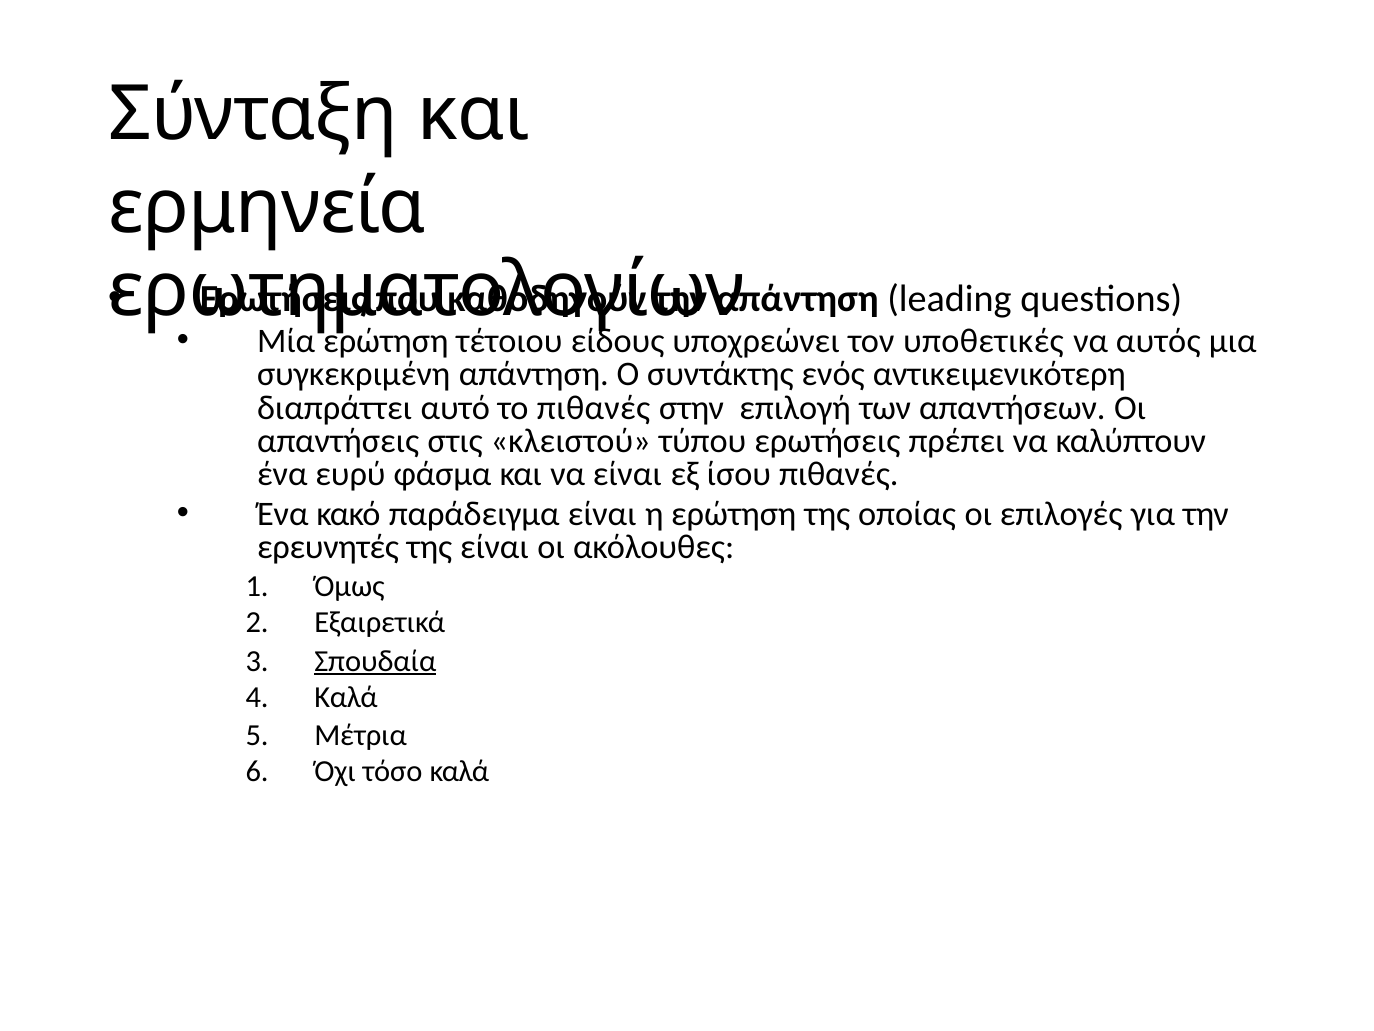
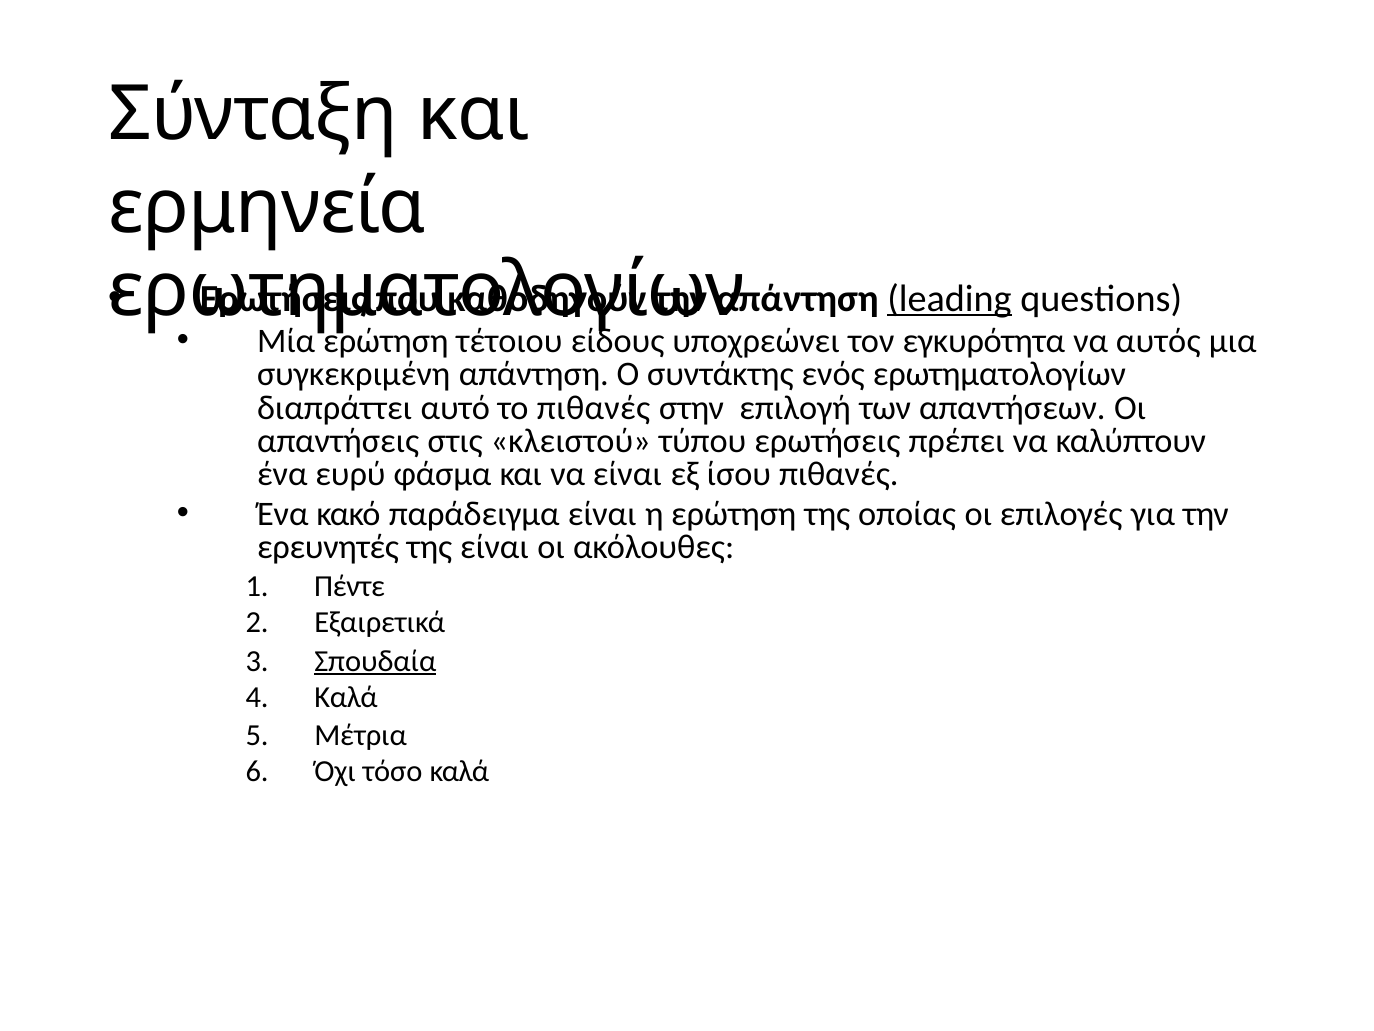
leading underline: none -> present
υποθετικές: υποθετικές -> εγκυρότητα
ενός αντικειμενικότερη: αντικειμενικότερη -> ερωτηματολογίων
Όμως: Όμως -> Πέντε
